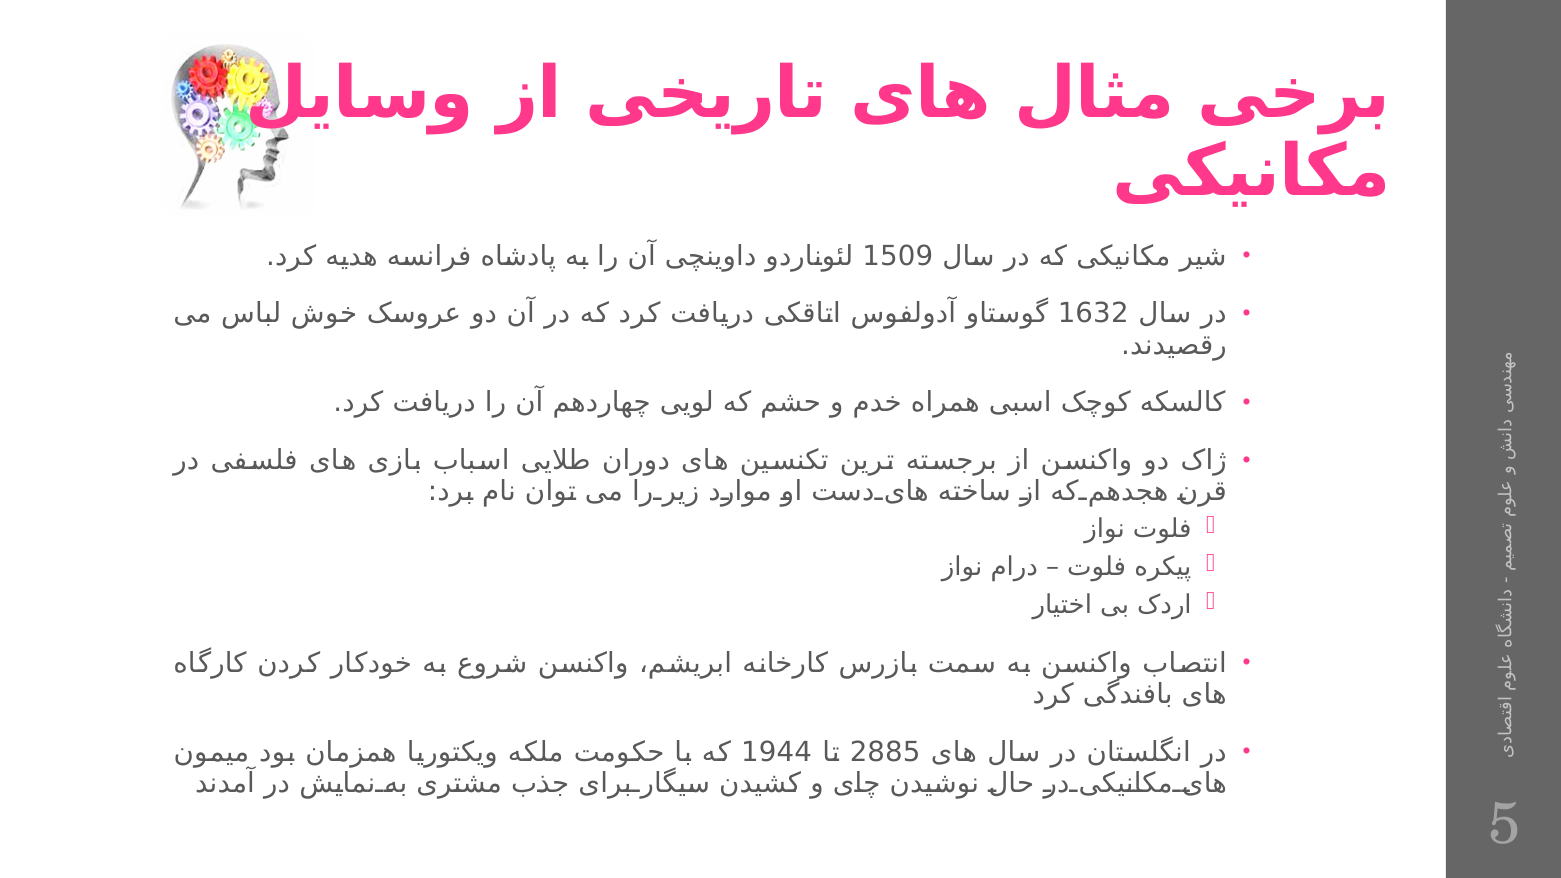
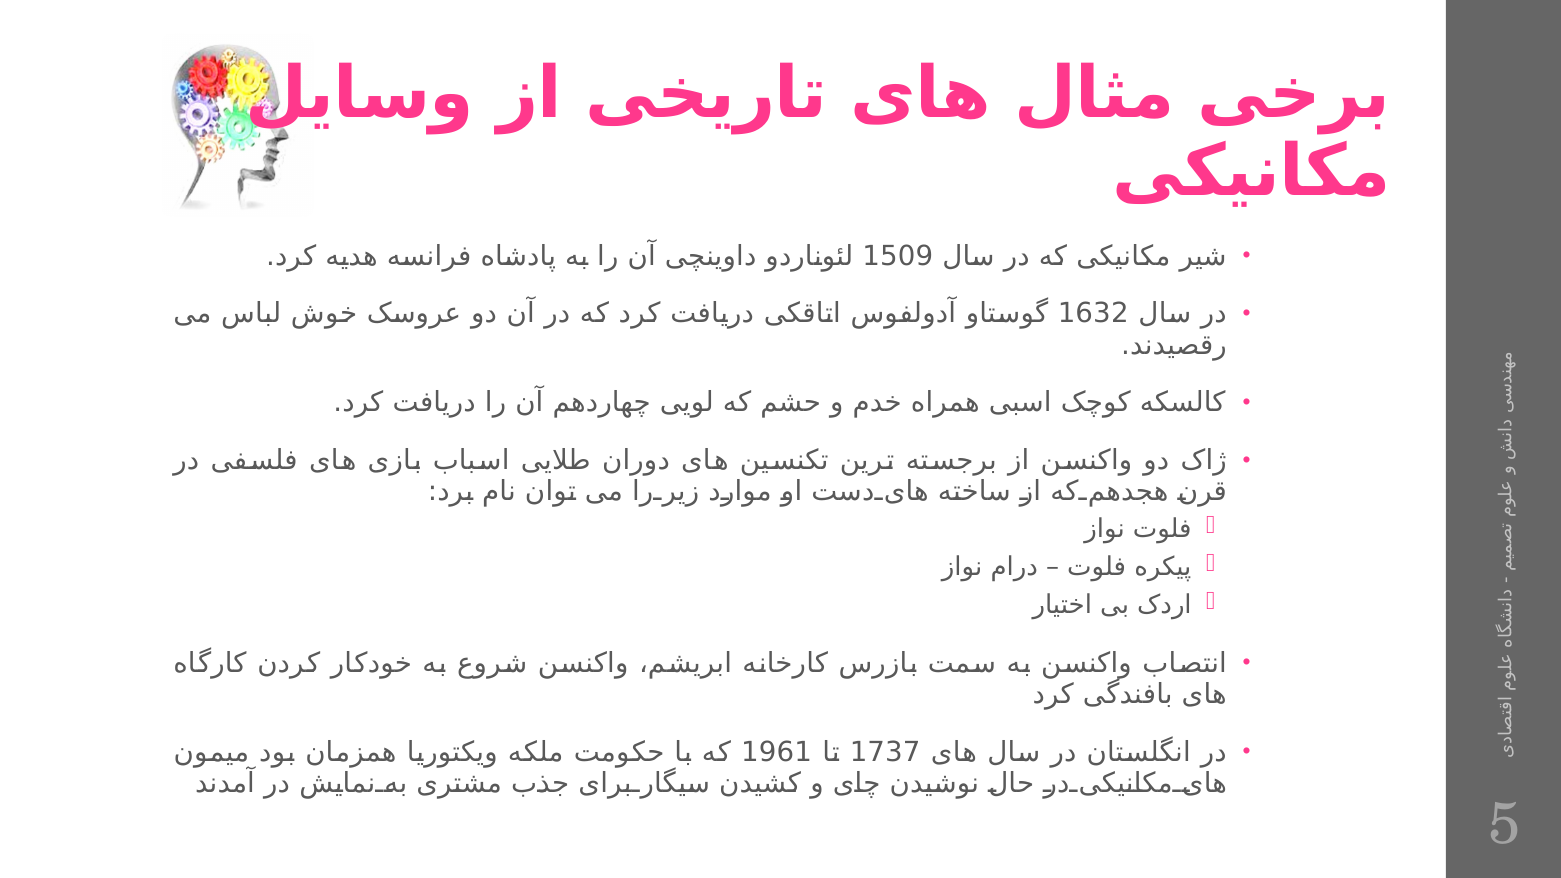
1944: 1944 -> 1961
2885: 2885 -> 1737
